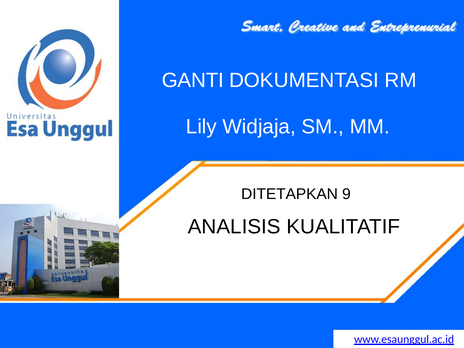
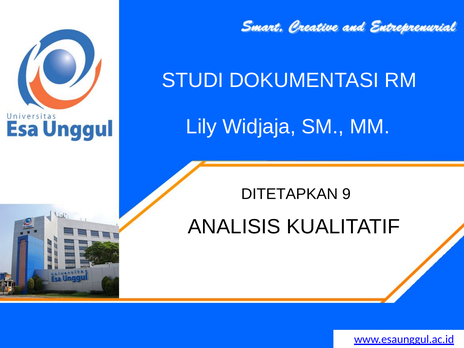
GANTI: GANTI -> STUDI
